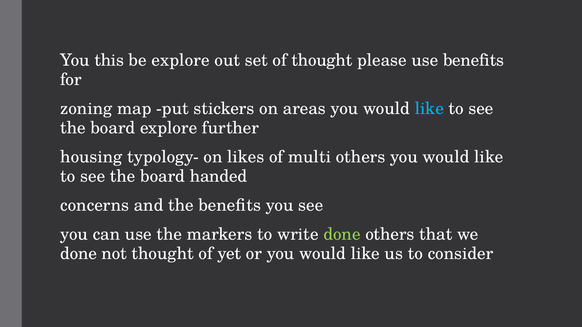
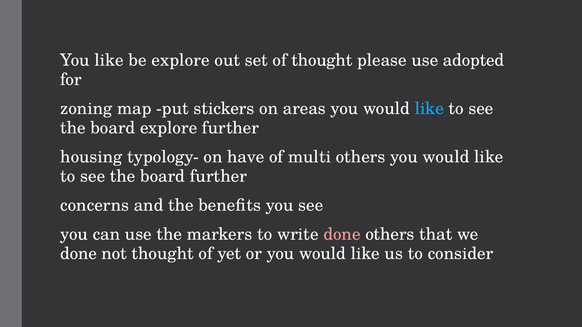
You this: this -> like
use benefits: benefits -> adopted
likes: likes -> have
board handed: handed -> further
done at (342, 234) colour: light green -> pink
